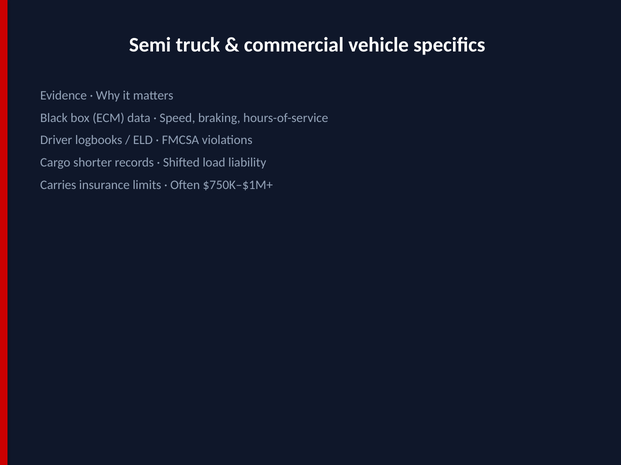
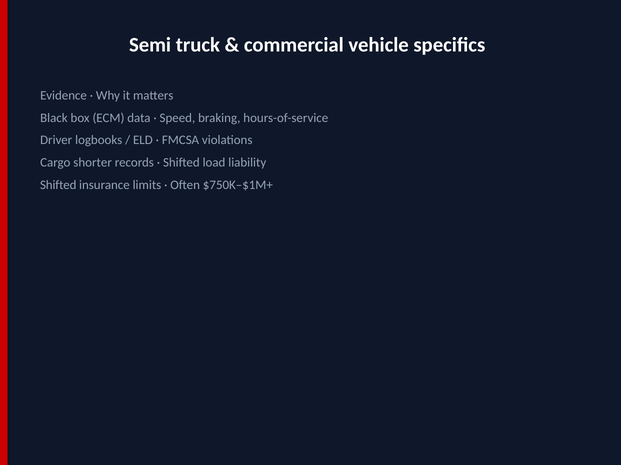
Carries at (58, 185): Carries -> Shifted
